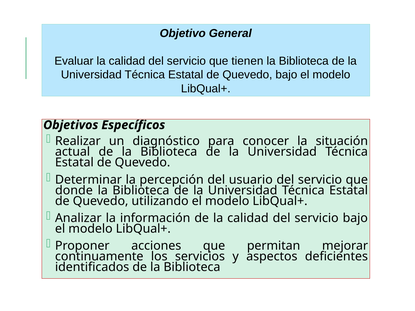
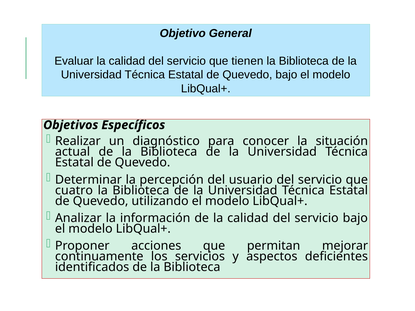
donde: donde -> cuatro
